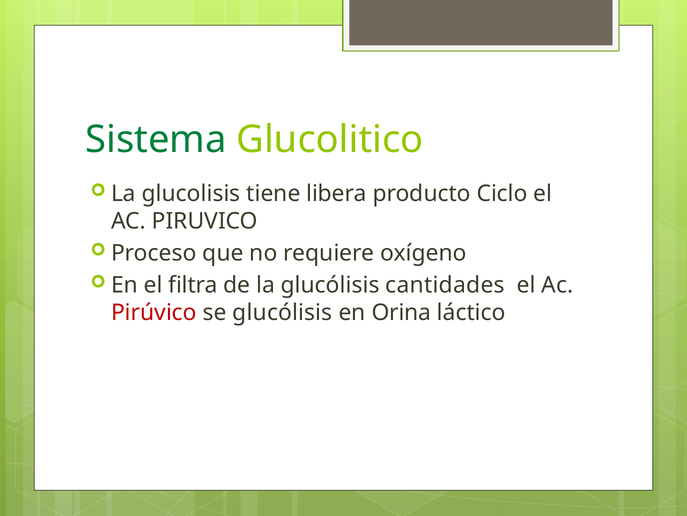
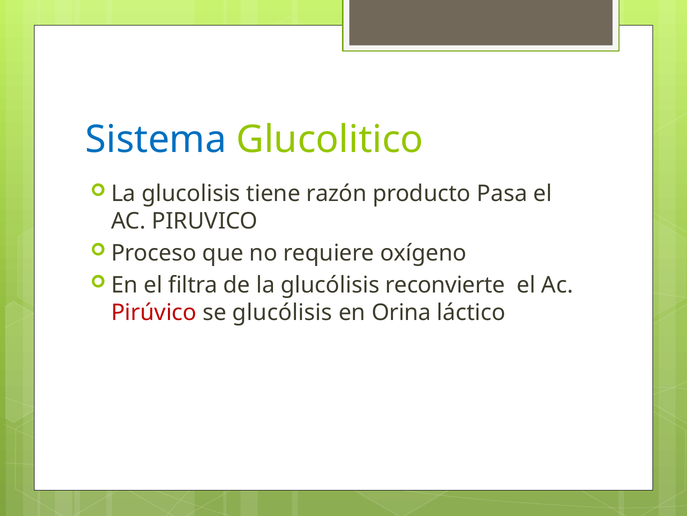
Sistema colour: green -> blue
libera: libera -> razón
Ciclo: Ciclo -> Pasa
cantidades: cantidades -> reconvierte
